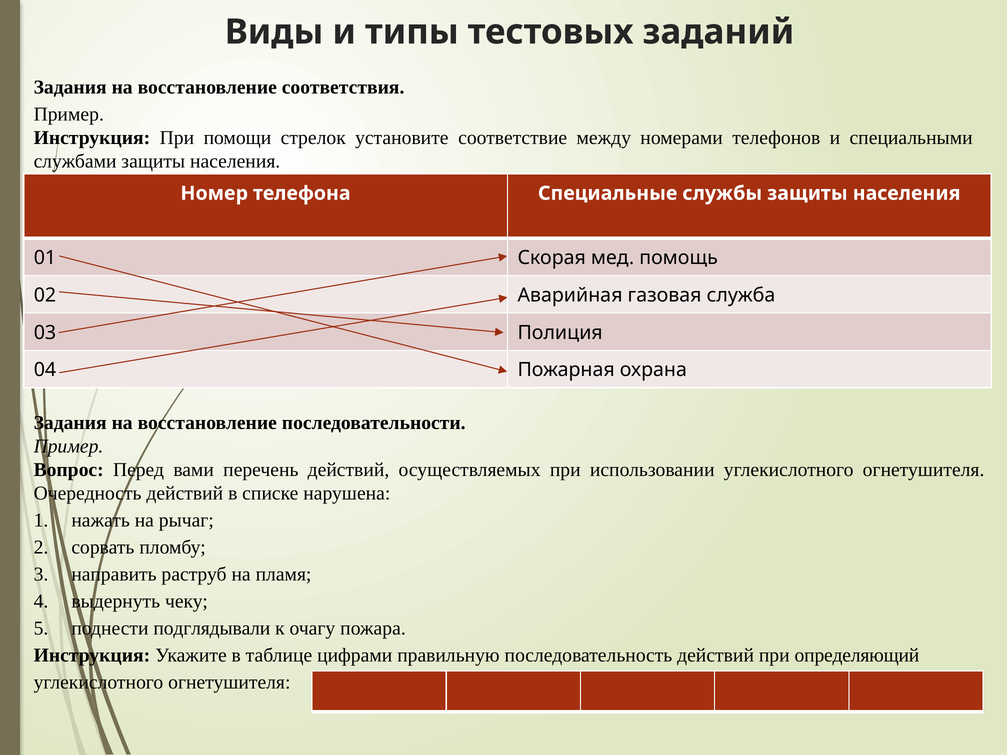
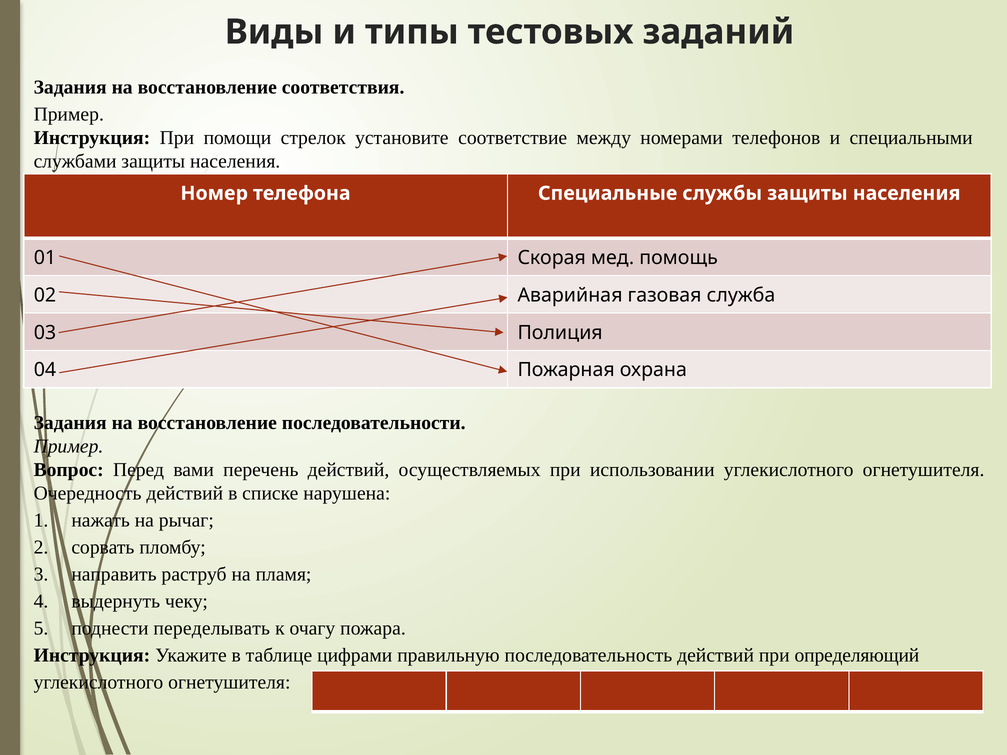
подглядывали: подглядывали -> переделывать
